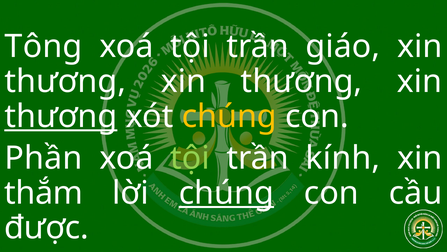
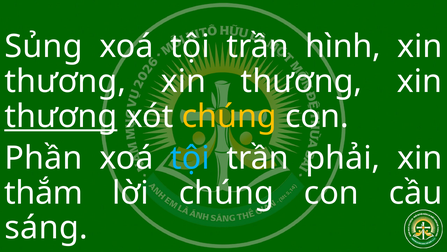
Tông: Tông -> Sủng
giáo: giáo -> hình
tội at (190, 158) colour: light green -> light blue
kính: kính -> phải
chúng at (226, 193) underline: present -> none
được: được -> sáng
